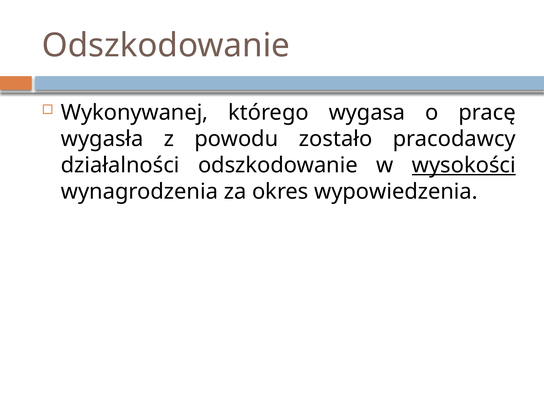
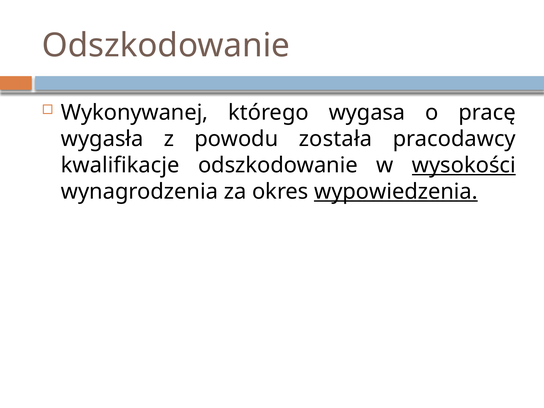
zostało: zostało -> została
działalności: działalności -> kwalifikacje
wypowiedzenia underline: none -> present
